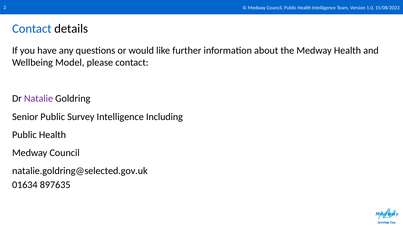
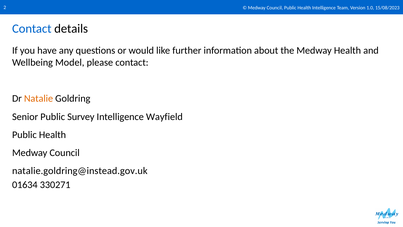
Natalie colour: purple -> orange
Including: Including -> Wayfield
natalie.goldring@selected.gov.uk: natalie.goldring@selected.gov.uk -> natalie.goldring@instead.gov.uk
897635: 897635 -> 330271
